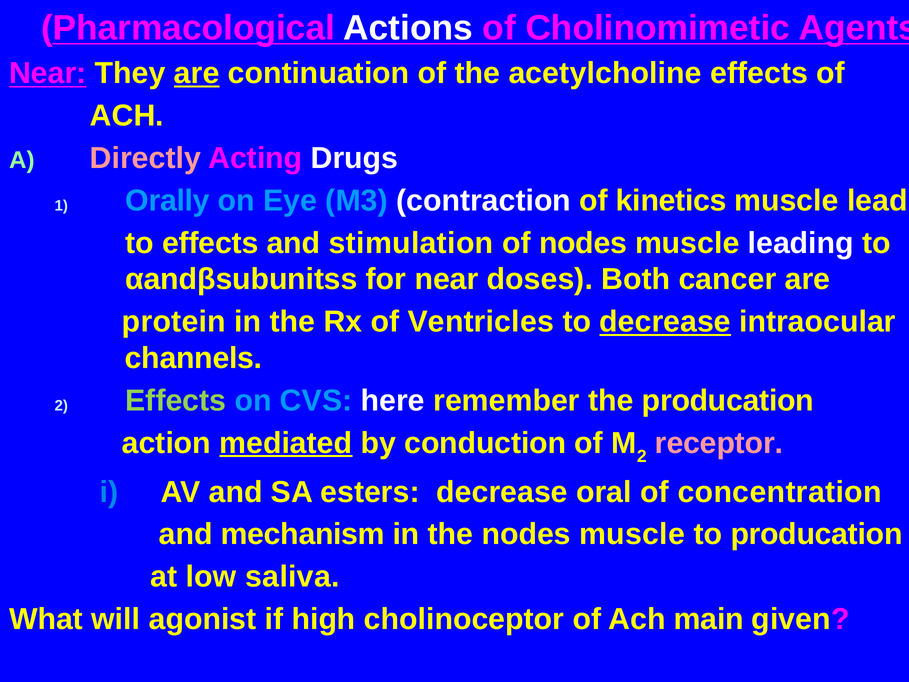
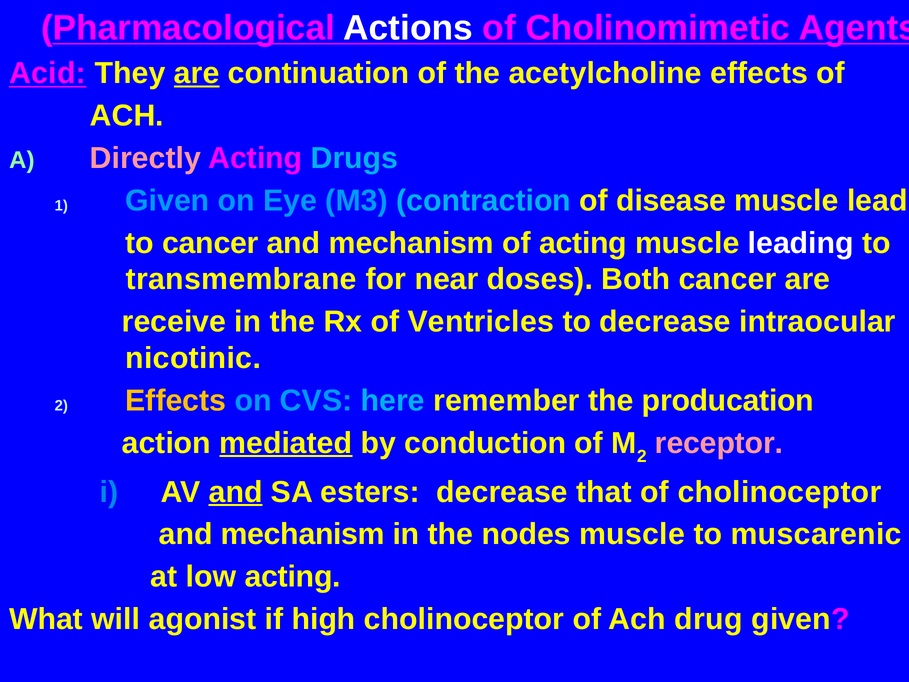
Near at (48, 73): Near -> Acid
Drugs colour: white -> light blue
Orally at (167, 201): Orally -> Given
contraction colour: white -> light blue
kinetics: kinetics -> disease
to effects: effects -> cancer
stimulation at (411, 243): stimulation -> mechanism
of nodes: nodes -> acting
αandβsubunitss: αandβsubunitss -> transmembrane
protein: protein -> receive
decrease at (665, 322) underline: present -> none
channels: channels -> nicotinic
Effects at (176, 401) colour: light green -> yellow
here colour: white -> light blue
and at (236, 492) underline: none -> present
oral: oral -> that
of concentration: concentration -> cholinoceptor
to producation: producation -> muscarenic
low saliva: saliva -> acting
main: main -> drug
